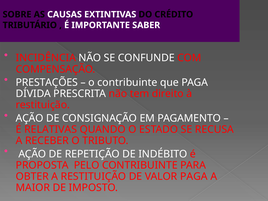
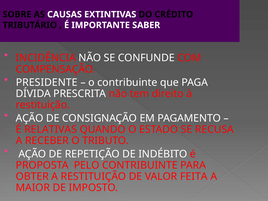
PRESTAÇÕES: PRESTAÇÕES -> PRESIDENTE
VALOR PAGA: PAGA -> FEITA
